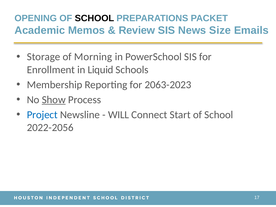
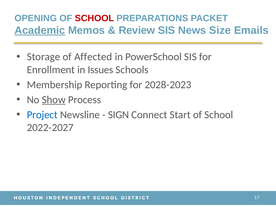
SCHOOL at (94, 18) colour: black -> red
Academic underline: none -> present
Morning: Morning -> Affected
Liquid: Liquid -> Issues
2063-2023: 2063-2023 -> 2028-2023
WILL: WILL -> SIGN
2022-2056: 2022-2056 -> 2022-2027
